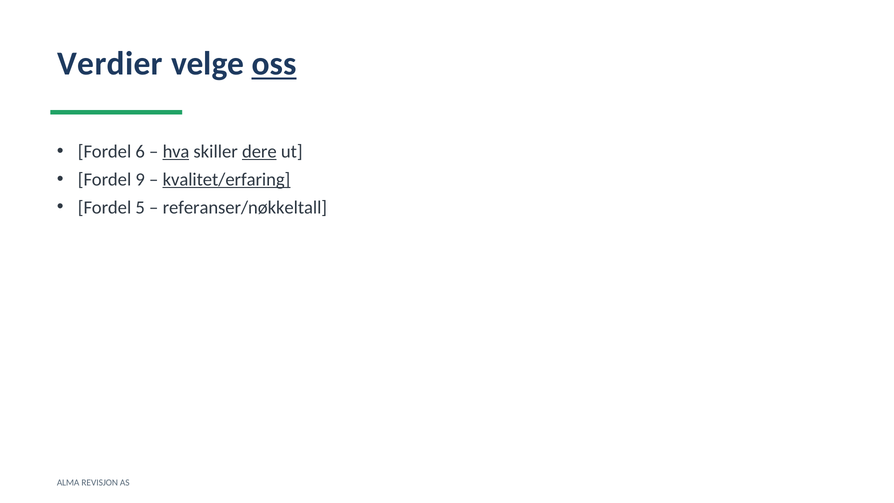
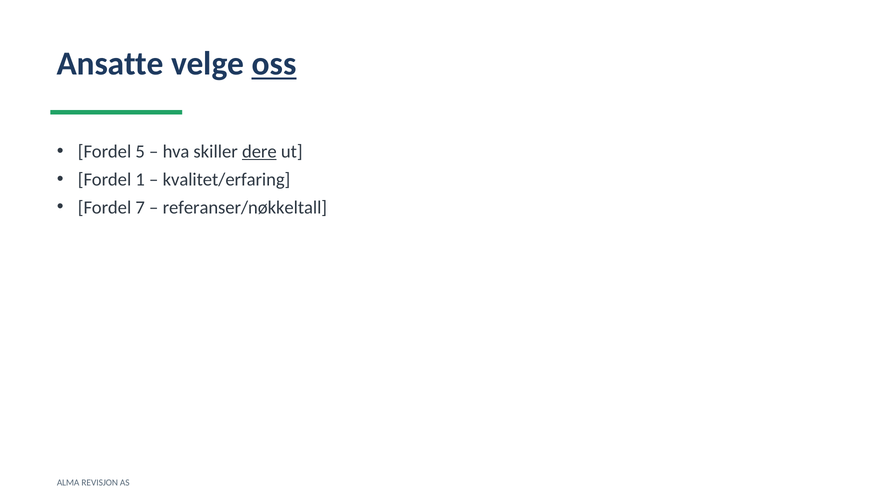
Verdier: Verdier -> Ansatte
6: 6 -> 5
hva underline: present -> none
9: 9 -> 1
kvalitet/erfaring underline: present -> none
5: 5 -> 7
